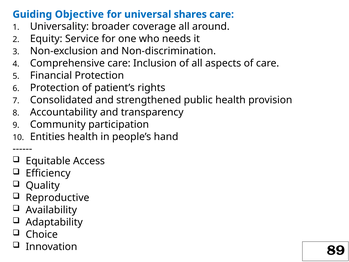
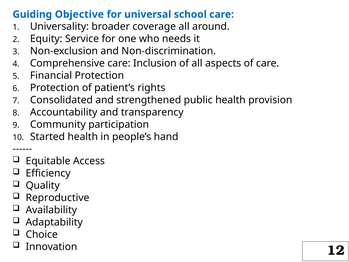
shares: shares -> school
Entities: Entities -> Started
89: 89 -> 12
